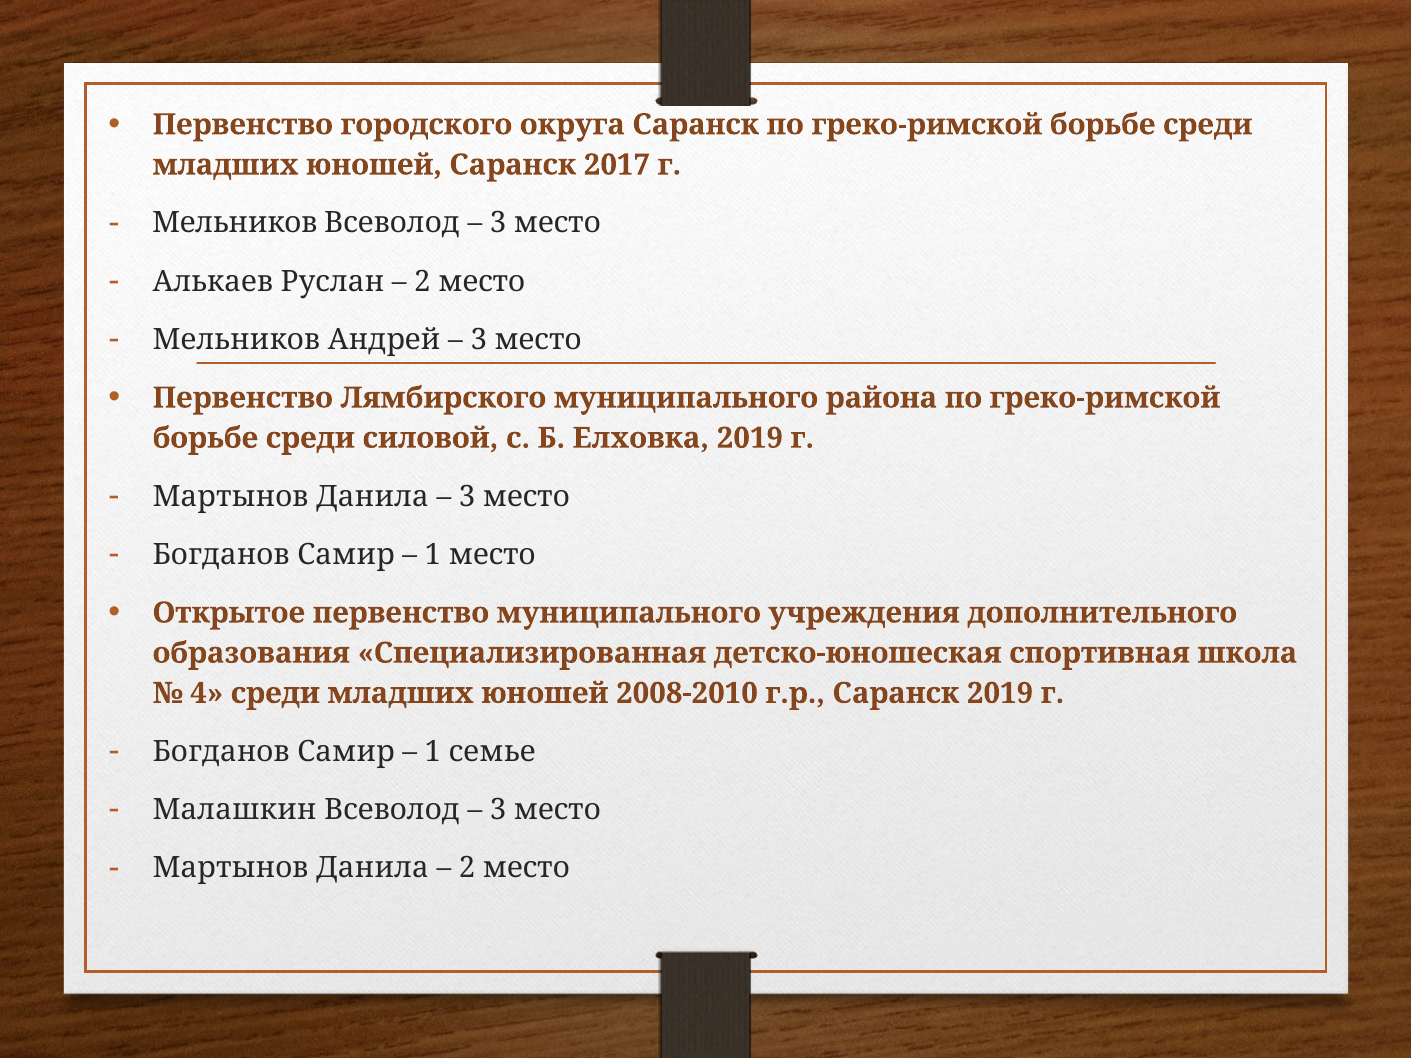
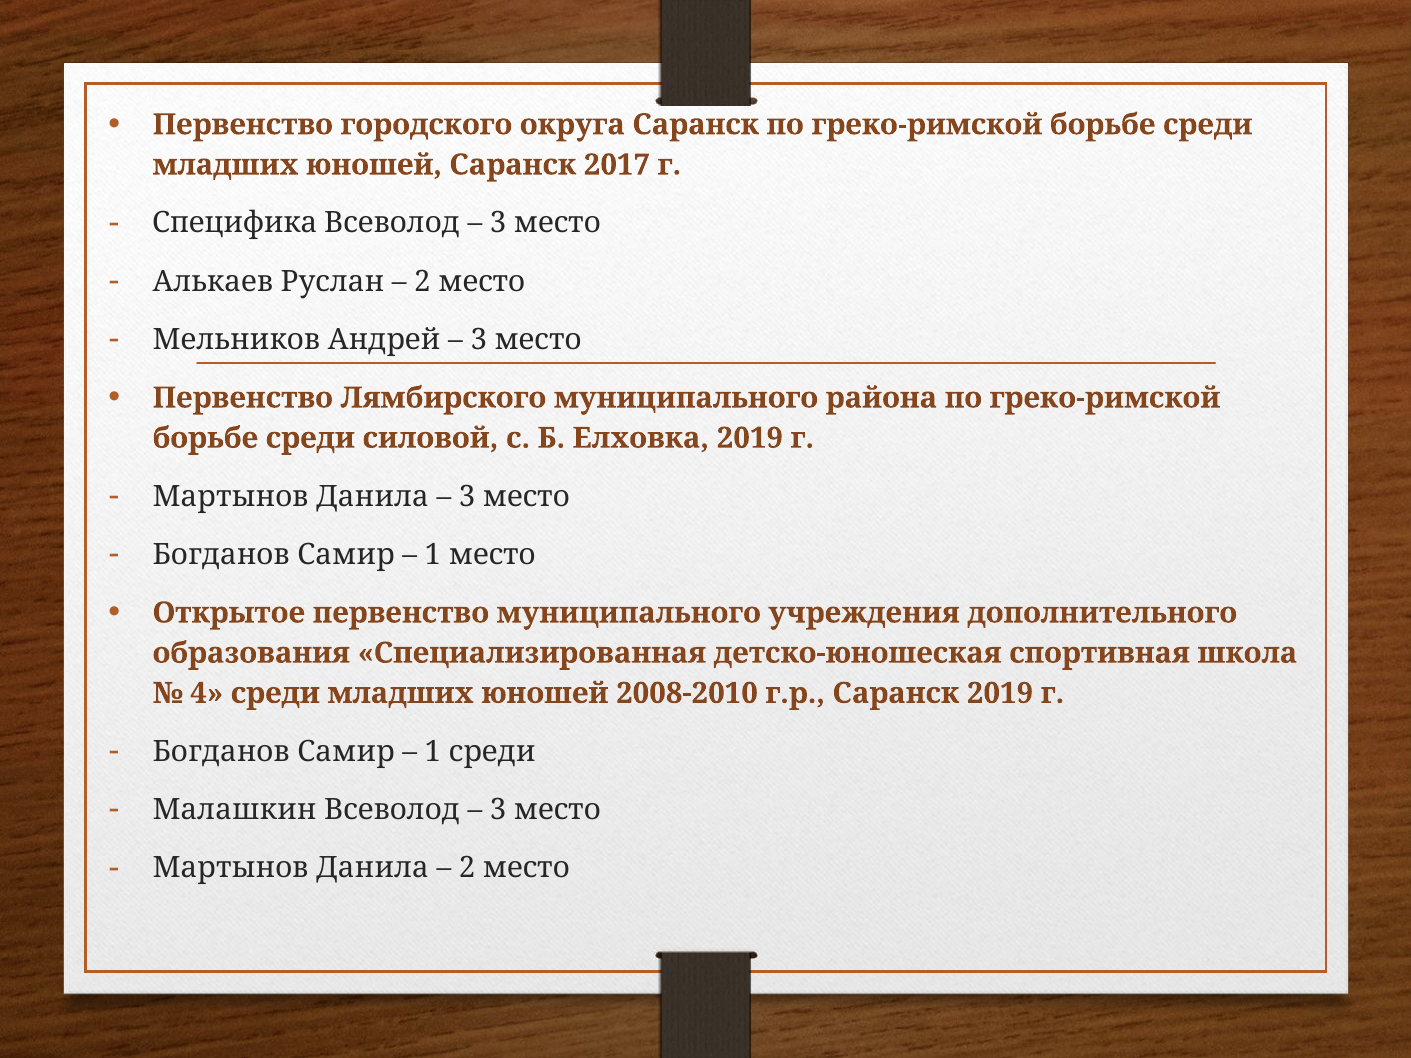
Мельников at (235, 223): Мельников -> Специфика
1 семье: семье -> среди
